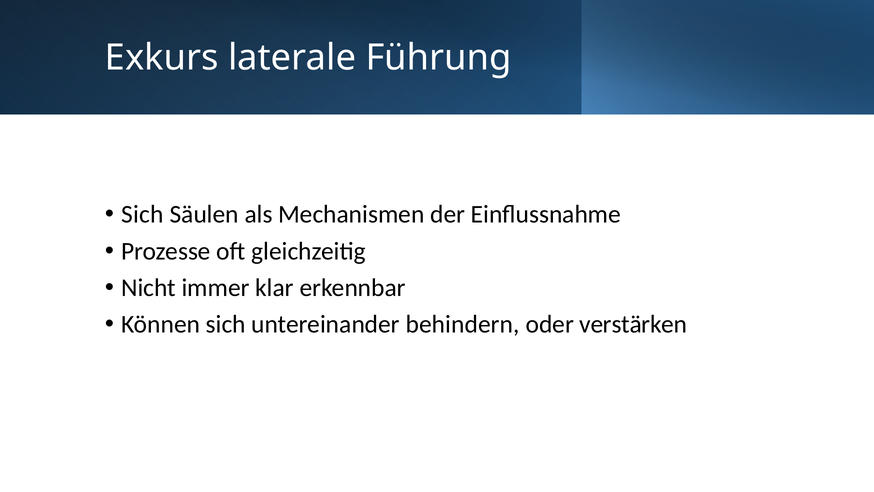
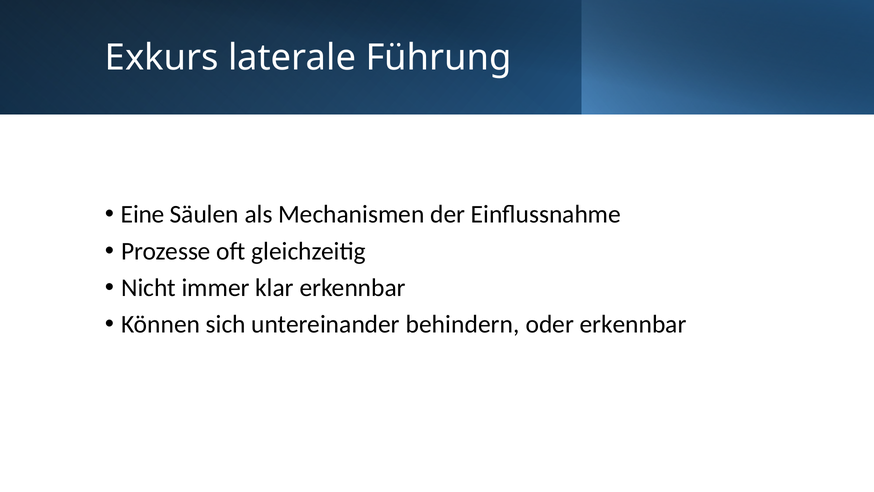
Sich at (142, 214): Sich -> Eine
oder verstärken: verstärken -> erkennbar
